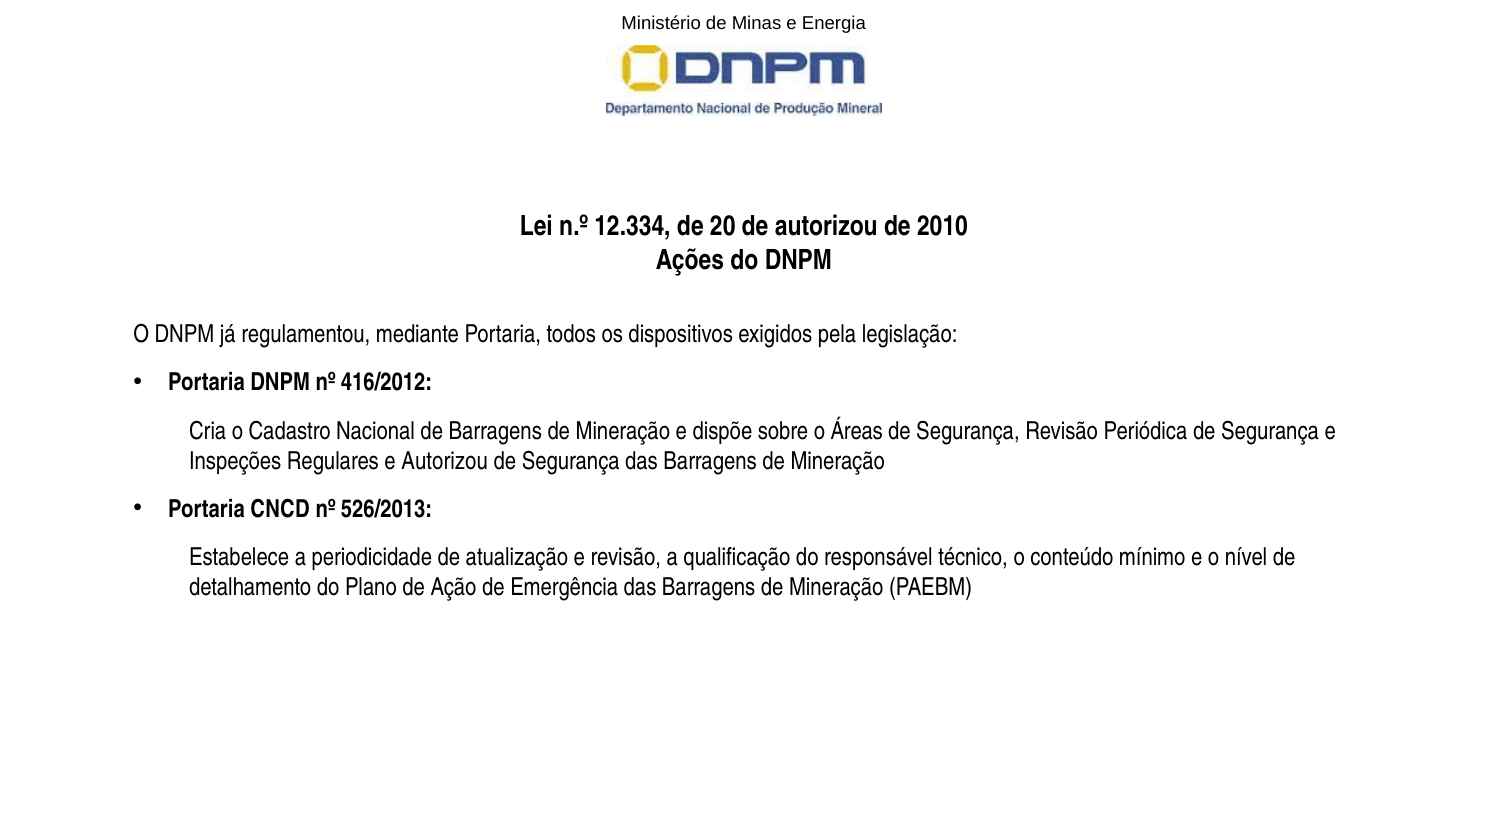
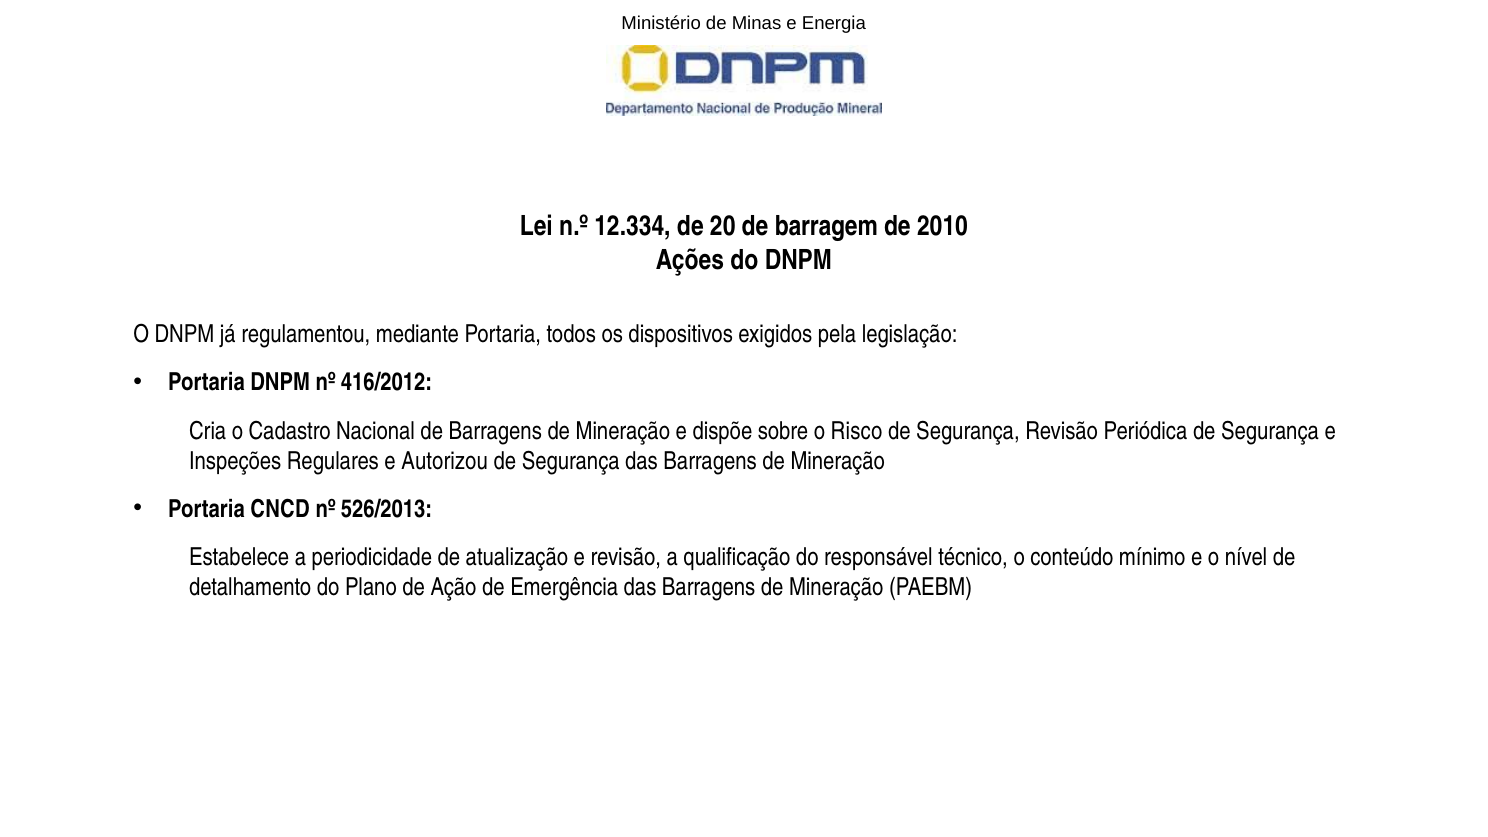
de autorizou: autorizou -> barragem
Áreas: Áreas -> Risco
